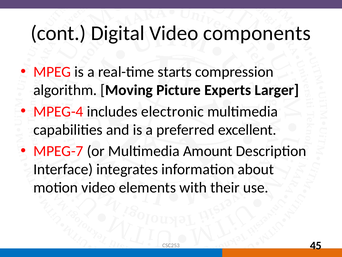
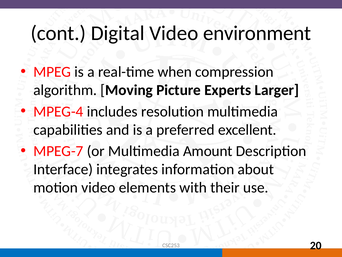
components: components -> environment
starts: starts -> when
electronic: electronic -> resolution
45: 45 -> 20
